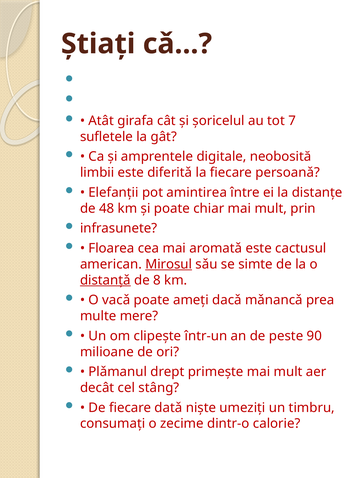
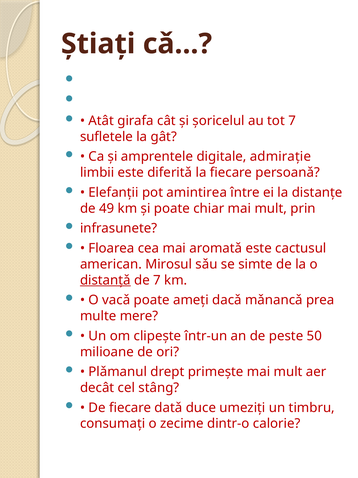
neobosită: neobosită -> admiraţie
48: 48 -> 49
Mirosul underline: present -> none
de 8: 8 -> 7
90: 90 -> 50
nişte: nişte -> duce
